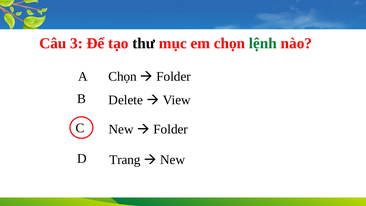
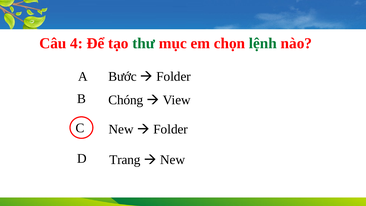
3: 3 -> 4
thư colour: black -> green
Chọn at (123, 77): Chọn -> Bước
Delete: Delete -> Chóng
